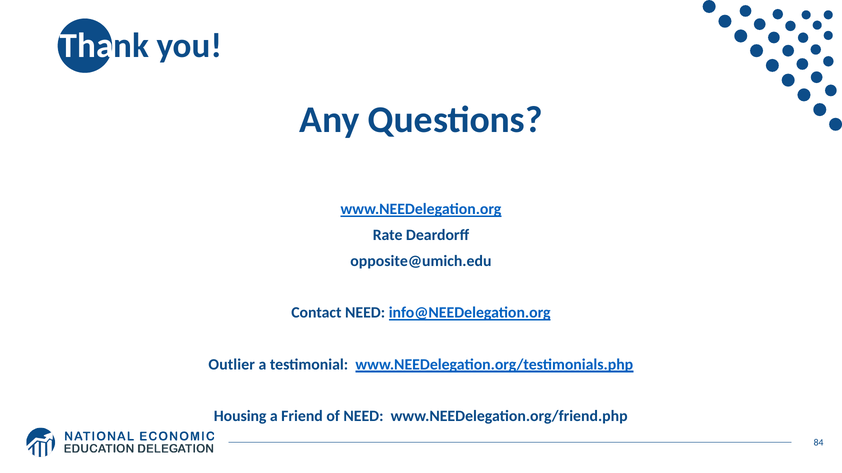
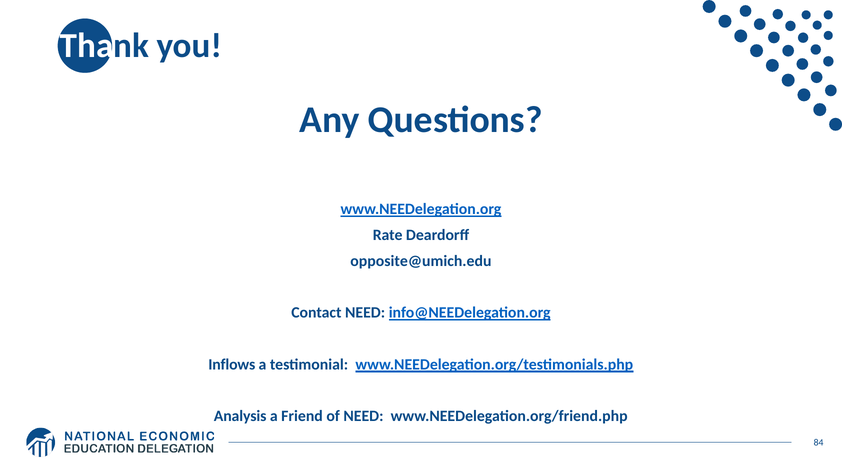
Outlier: Outlier -> Inflows
Housing: Housing -> Analysis
